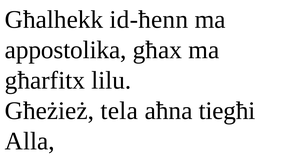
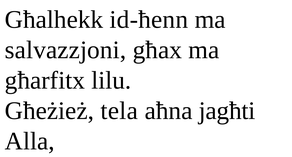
appostolika: appostolika -> salvazzjoni
tiegħi: tiegħi -> jagħti
